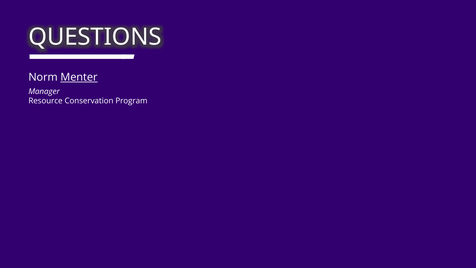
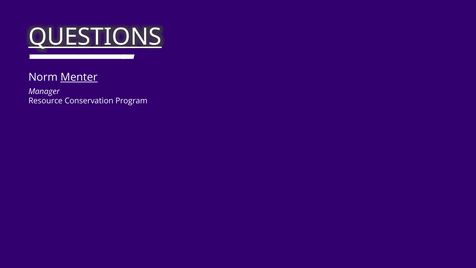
QUESTIONS underline: none -> present
